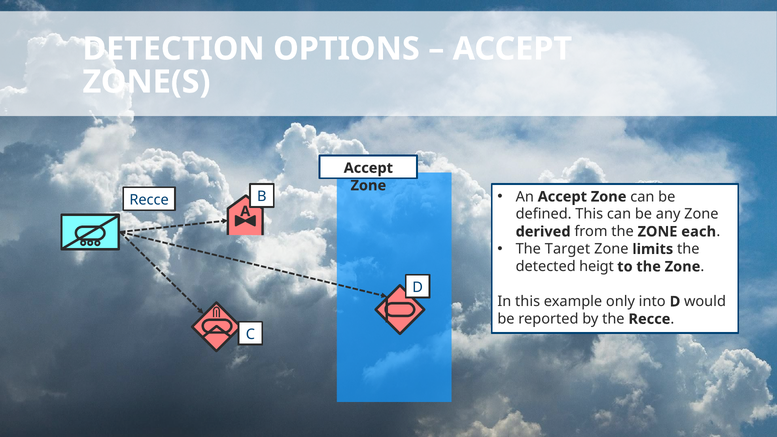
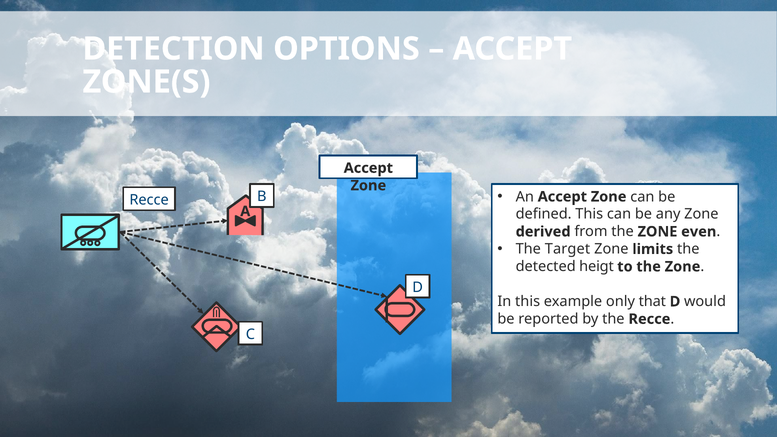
each: each -> even
into: into -> that
